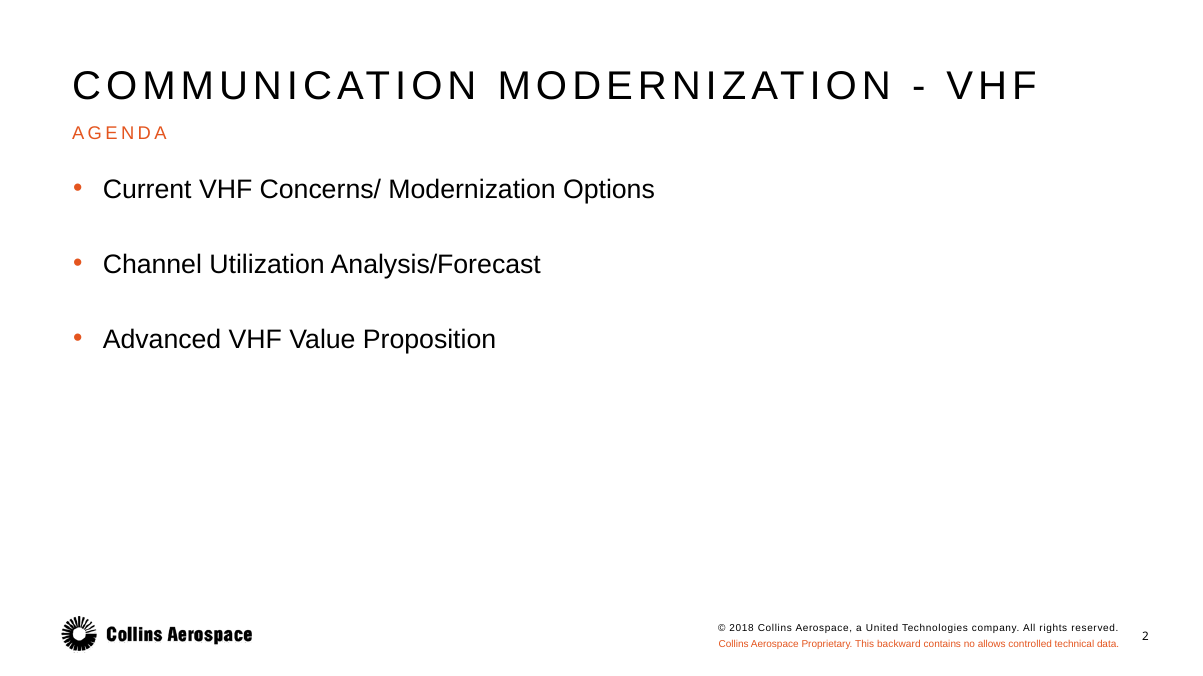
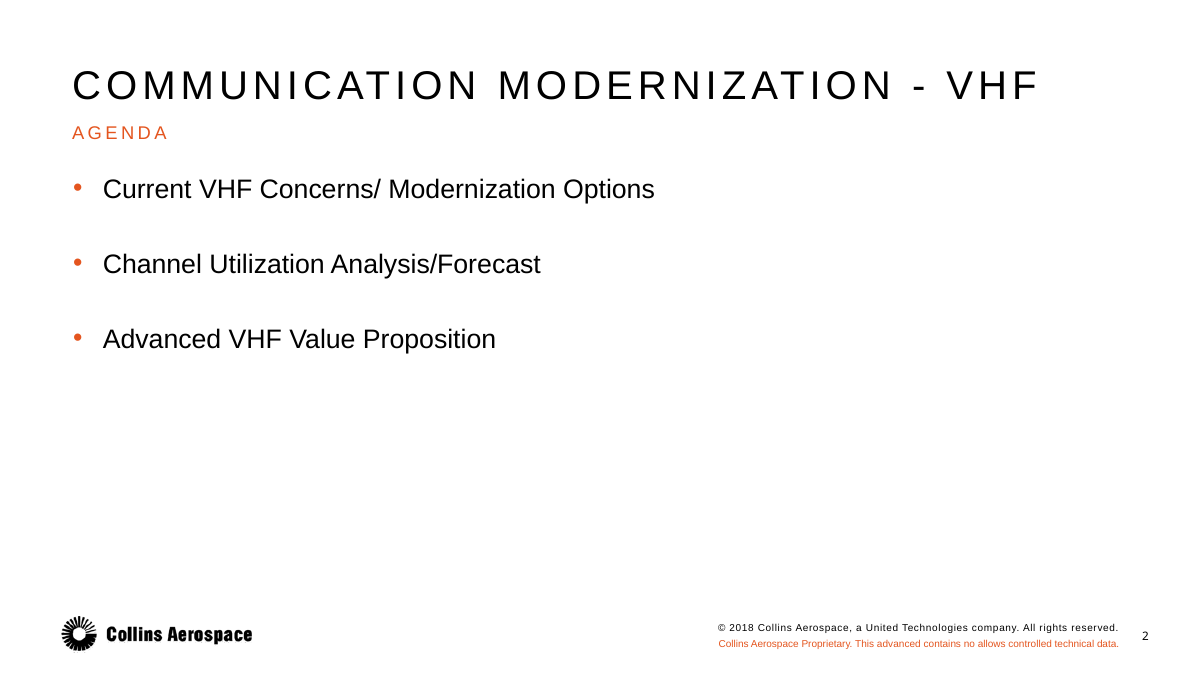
This backward: backward -> advanced
